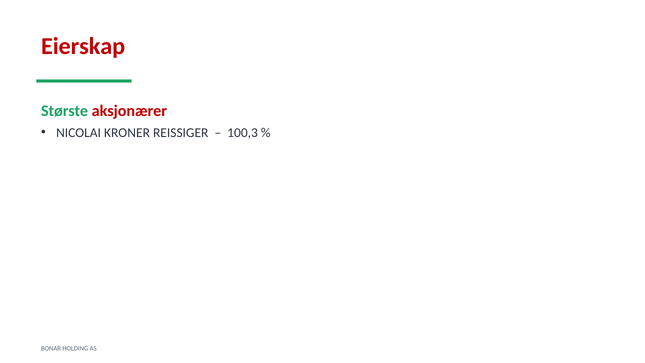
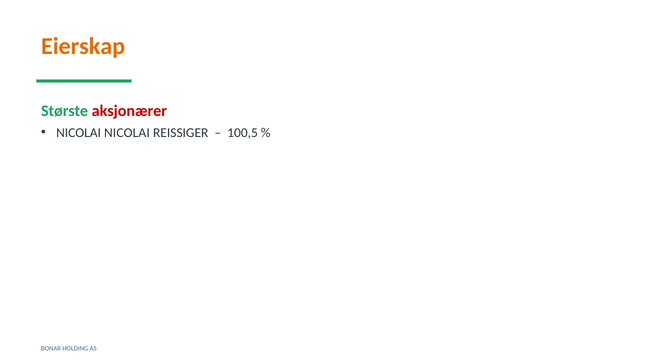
Eierskap colour: red -> orange
NICOLAI KRONER: KRONER -> NICOLAI
100,3: 100,3 -> 100,5
